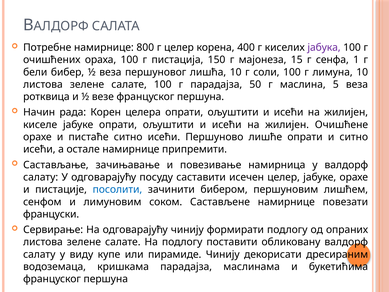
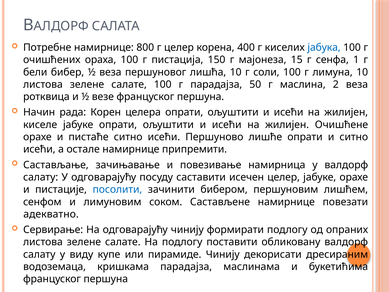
јабука colour: purple -> blue
5: 5 -> 2
француски: француски -> адекватно
